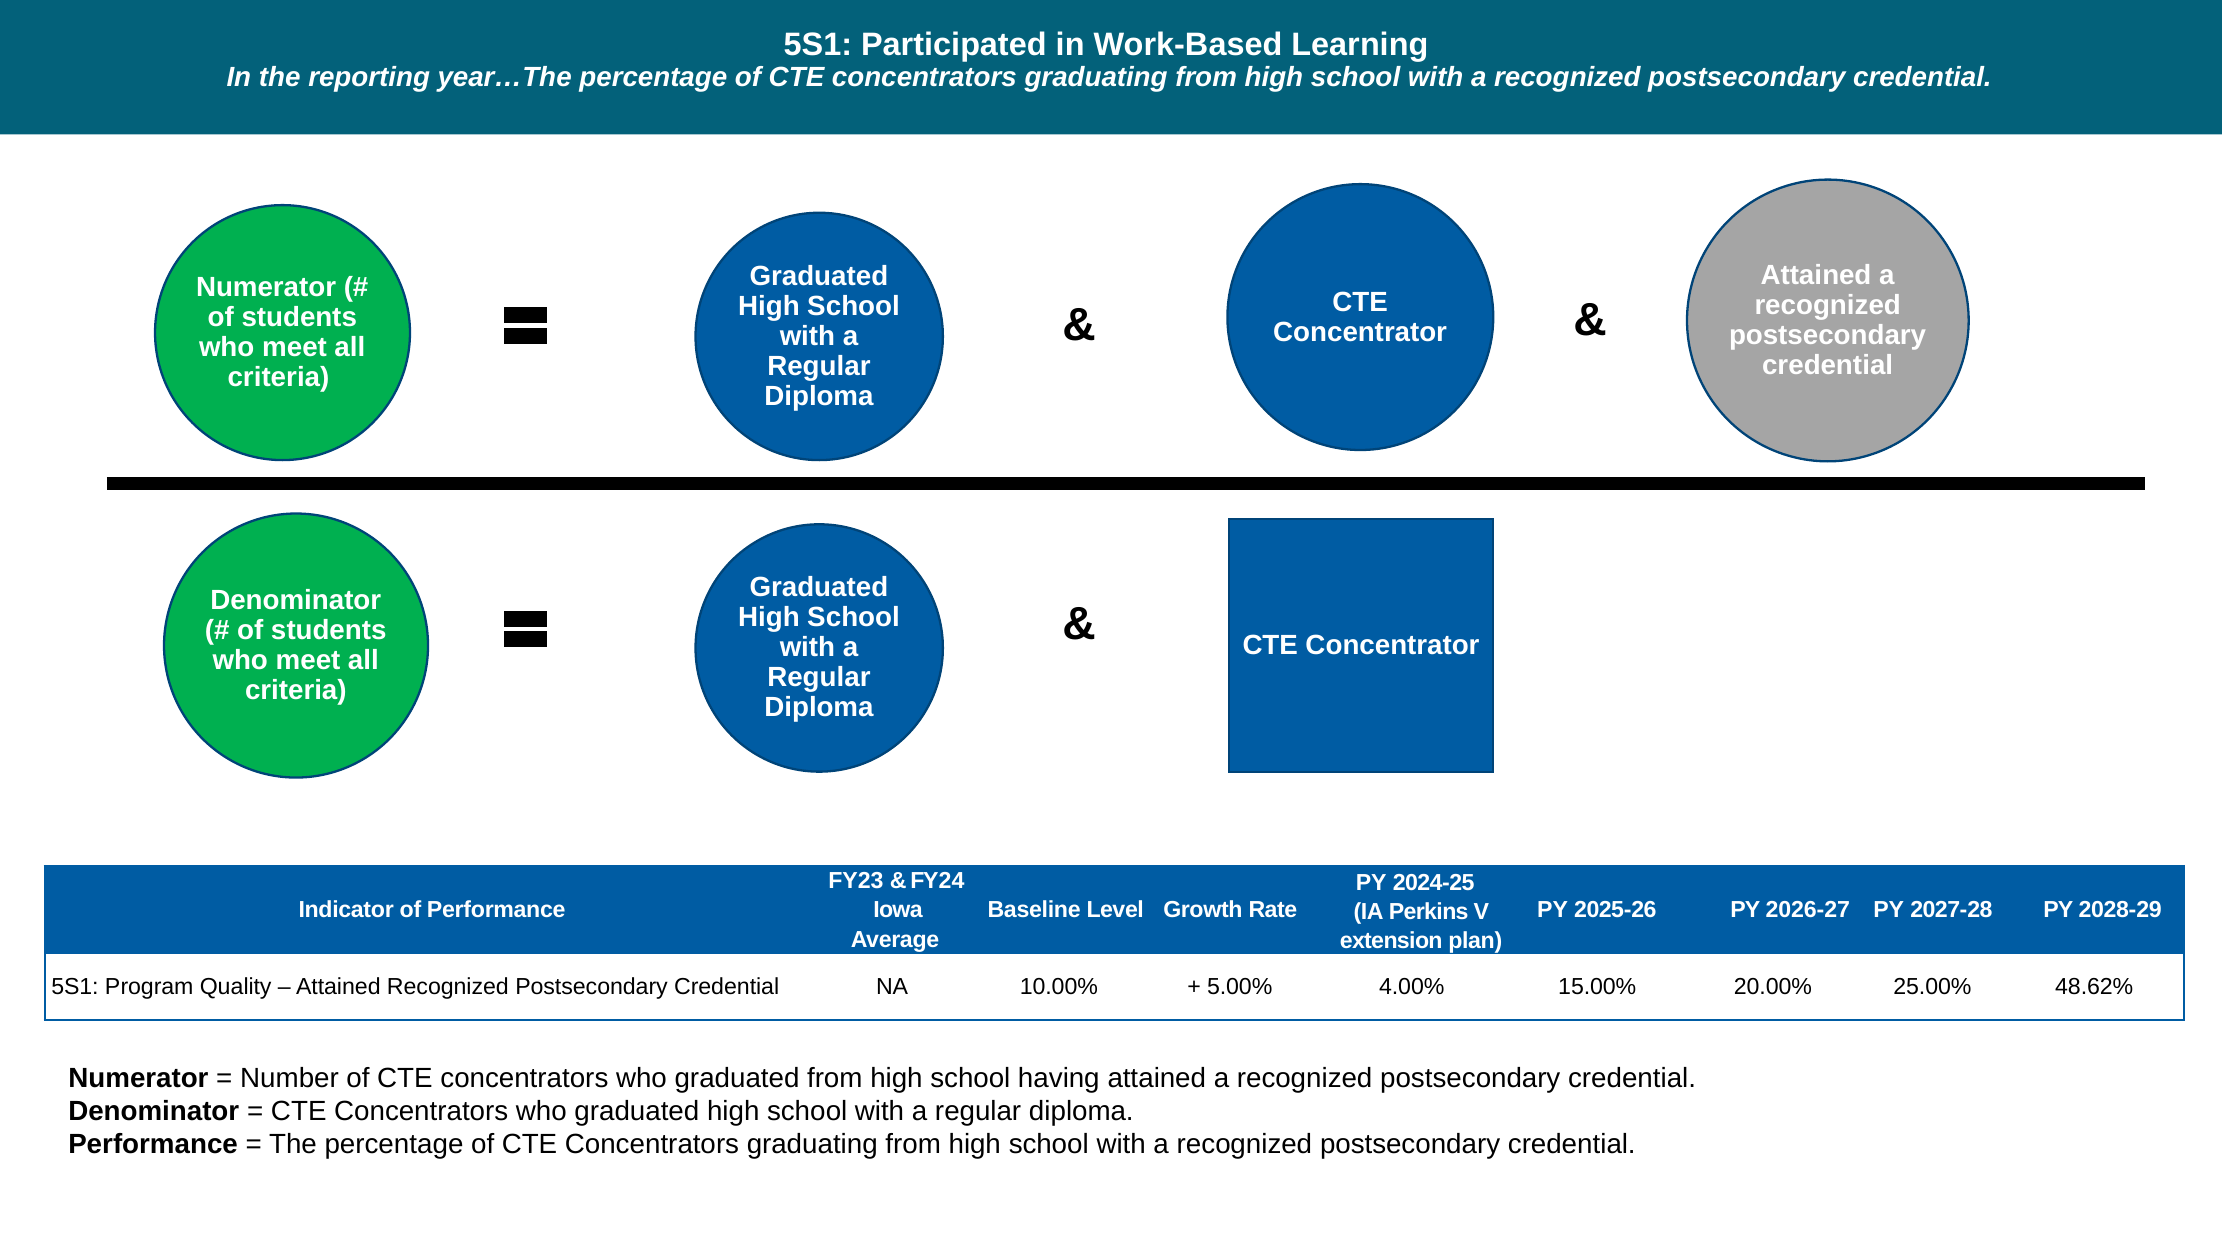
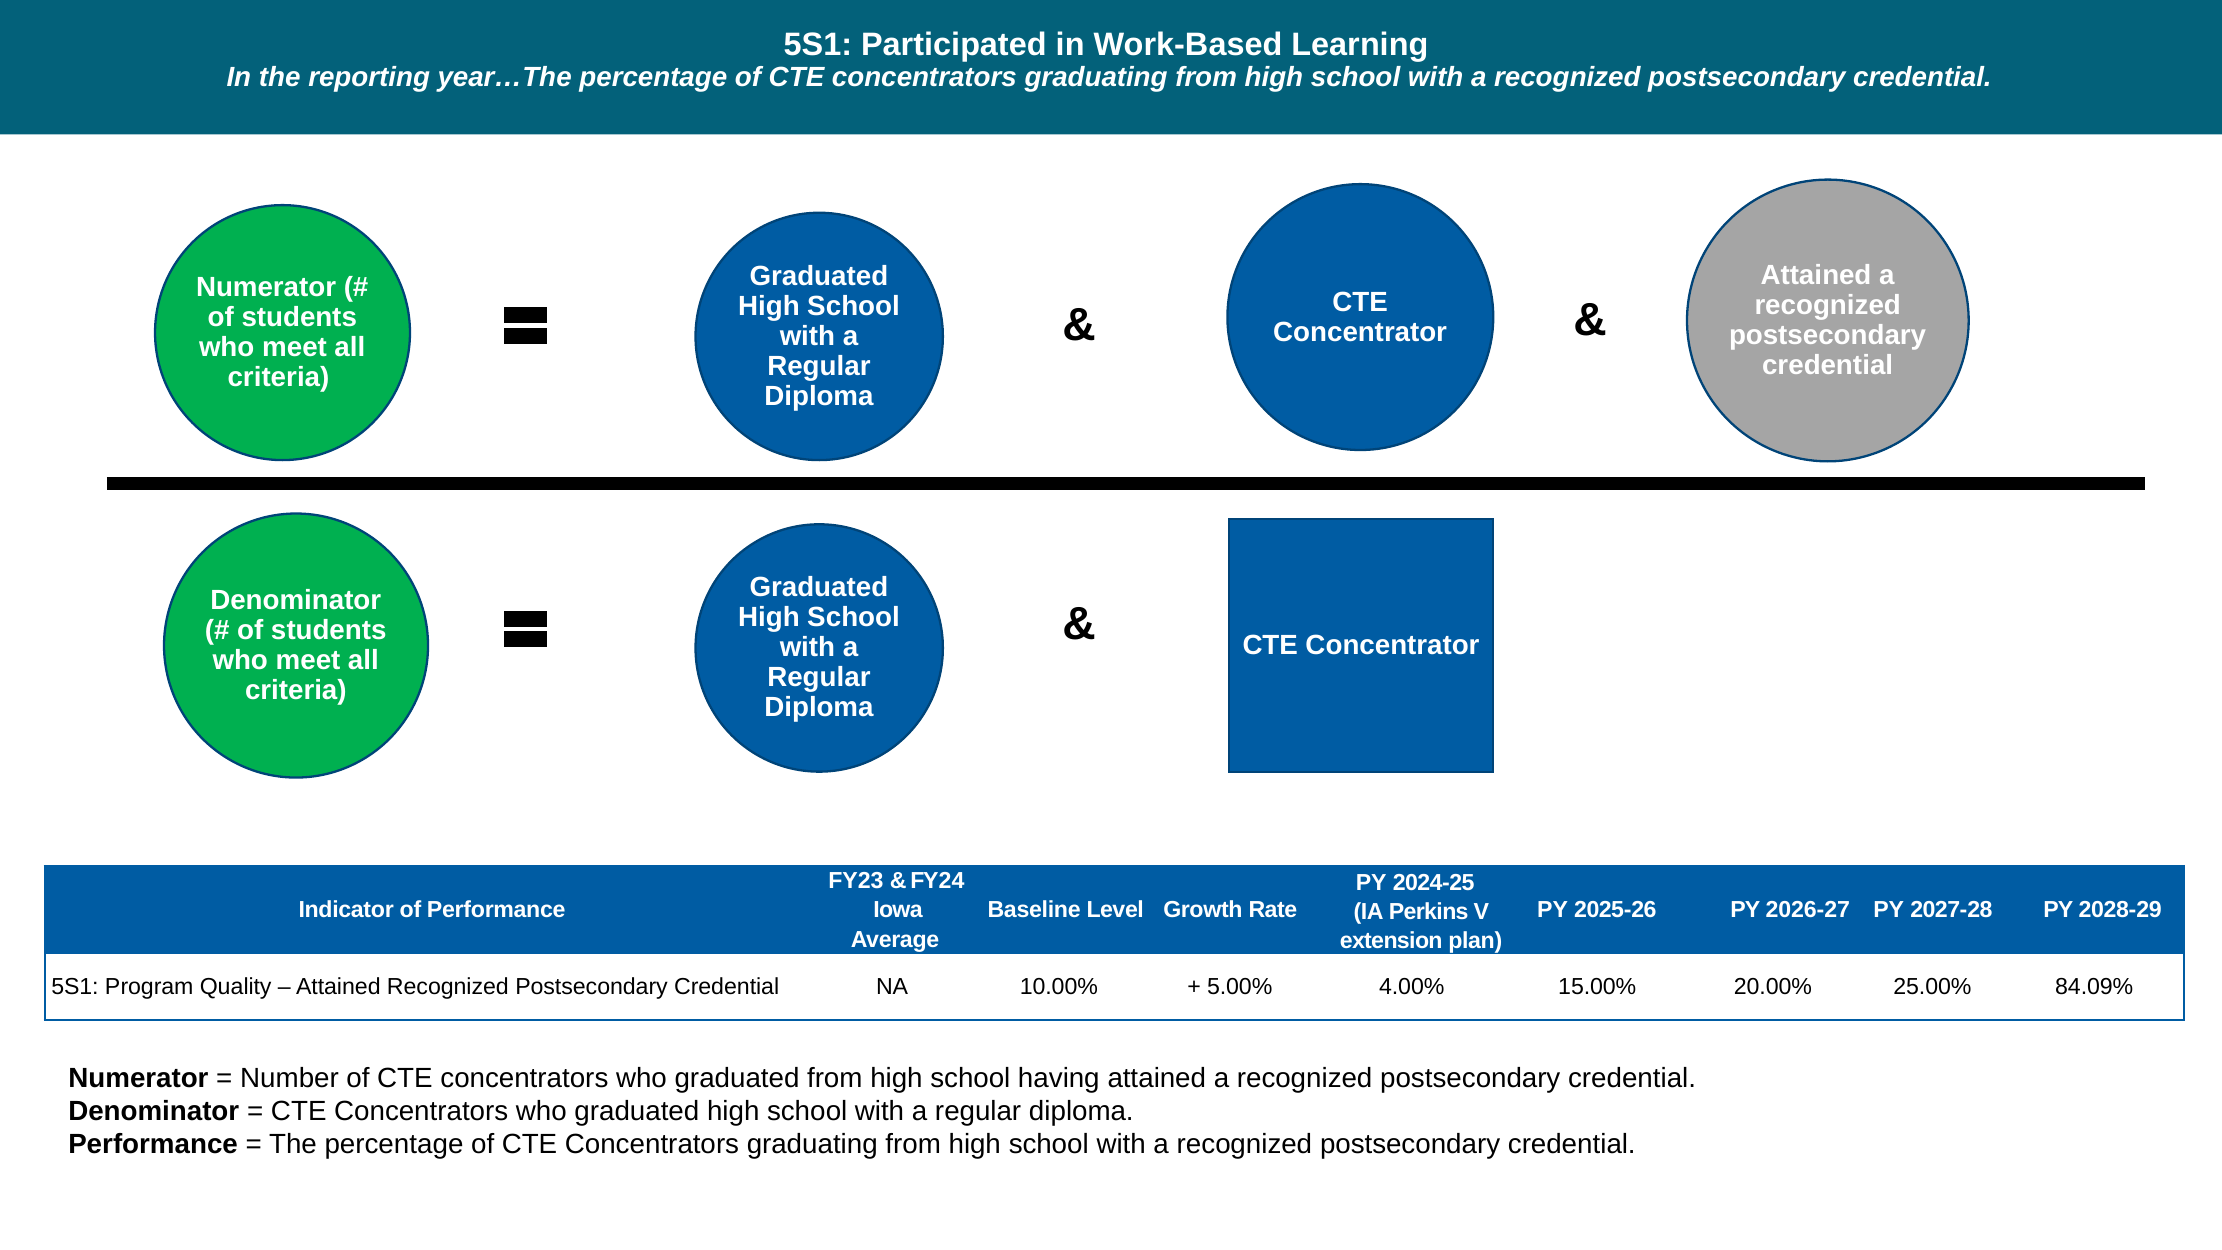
48.62%: 48.62% -> 84.09%
